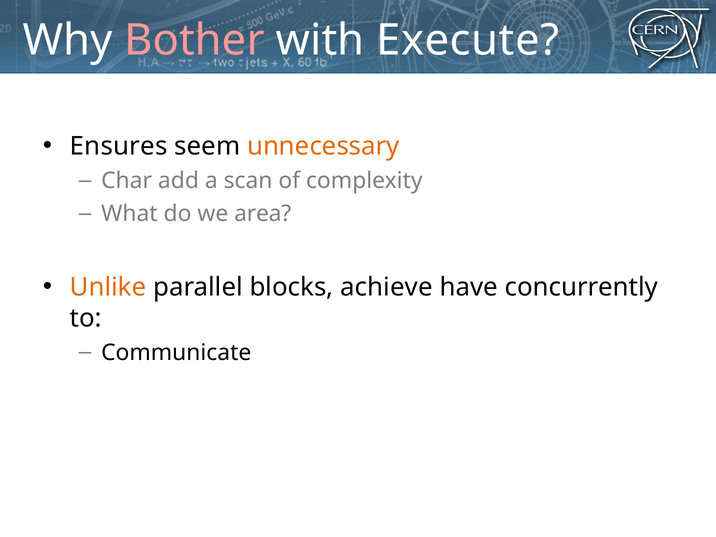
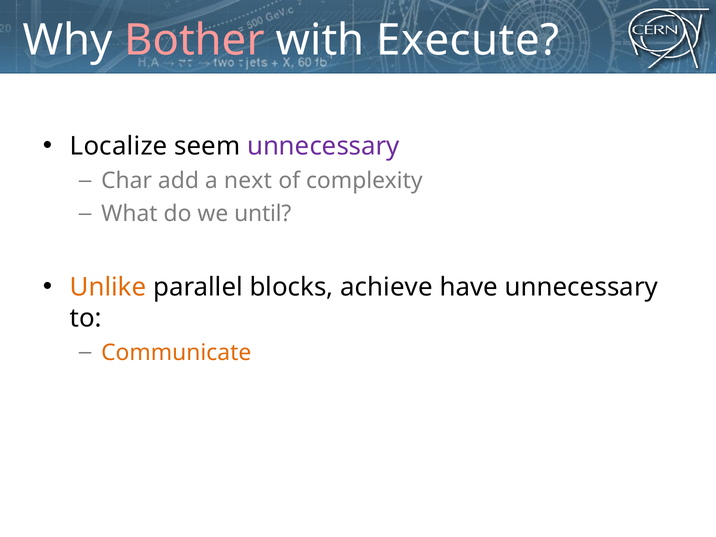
Ensures: Ensures -> Localize
unnecessary at (323, 146) colour: orange -> purple
scan: scan -> next
area: area -> until
have concurrently: concurrently -> unnecessary
Communicate colour: black -> orange
